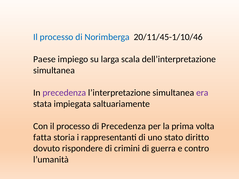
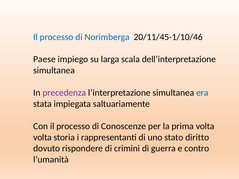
era colour: purple -> blue
di Precedenza: Precedenza -> Conoscenze
fatta at (42, 137): fatta -> volta
